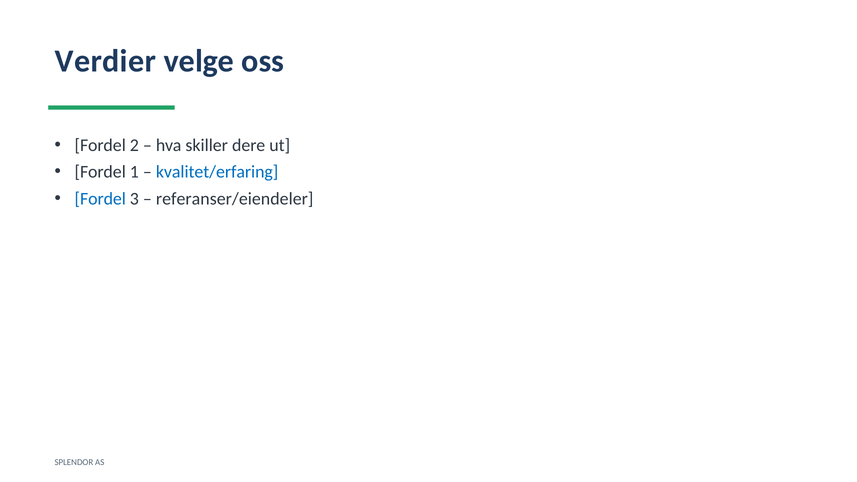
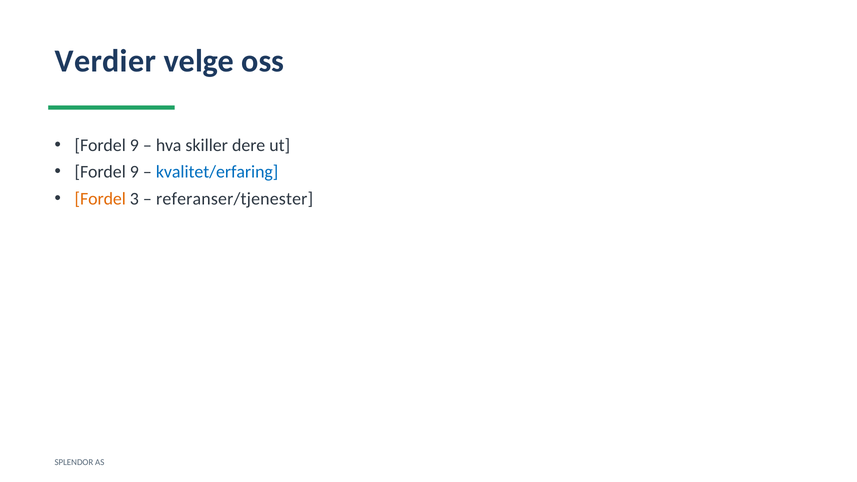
2 at (134, 145): 2 -> 9
1 at (134, 172): 1 -> 9
Fordel at (100, 199) colour: blue -> orange
referanser/eiendeler: referanser/eiendeler -> referanser/tjenester
